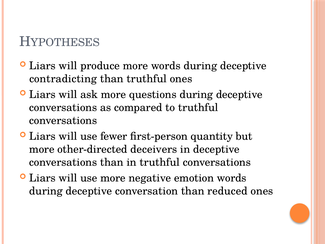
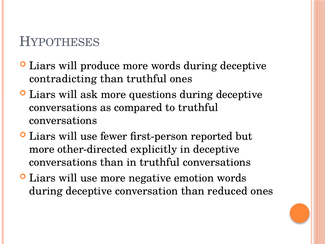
quantity: quantity -> reported
deceivers: deceivers -> explicitly
